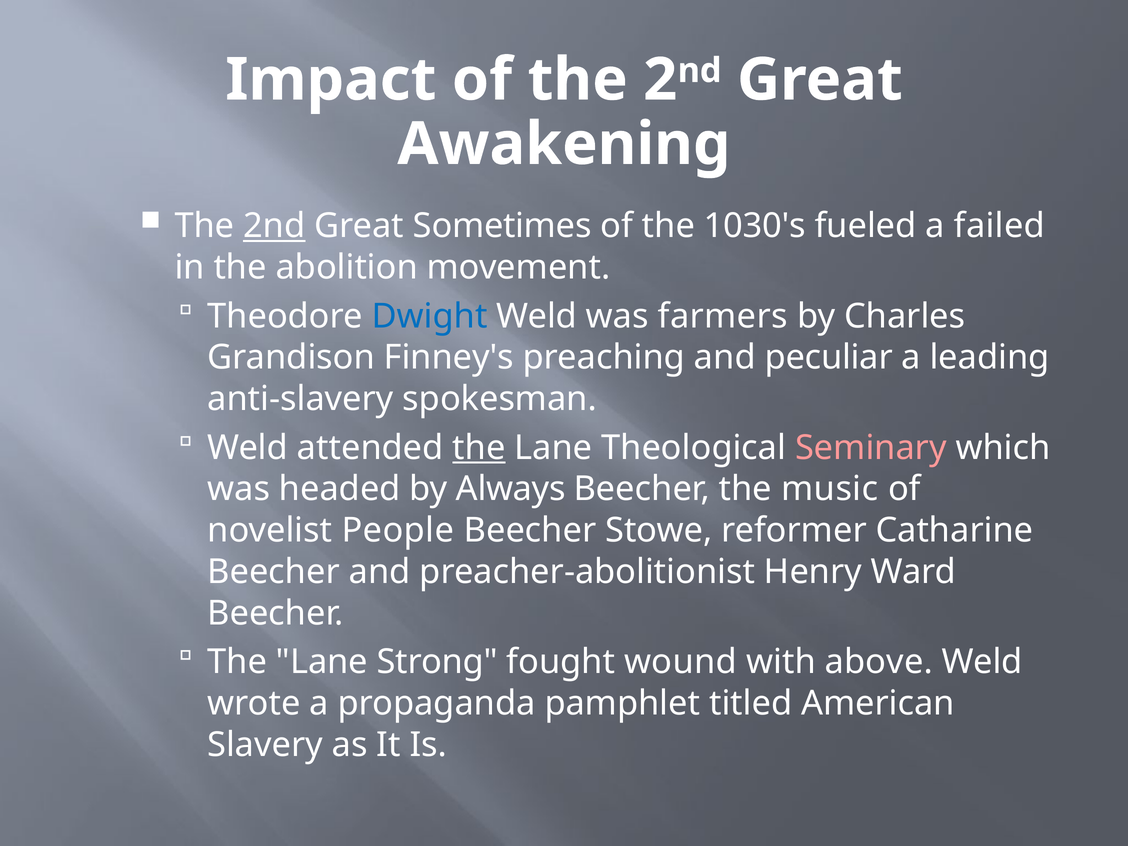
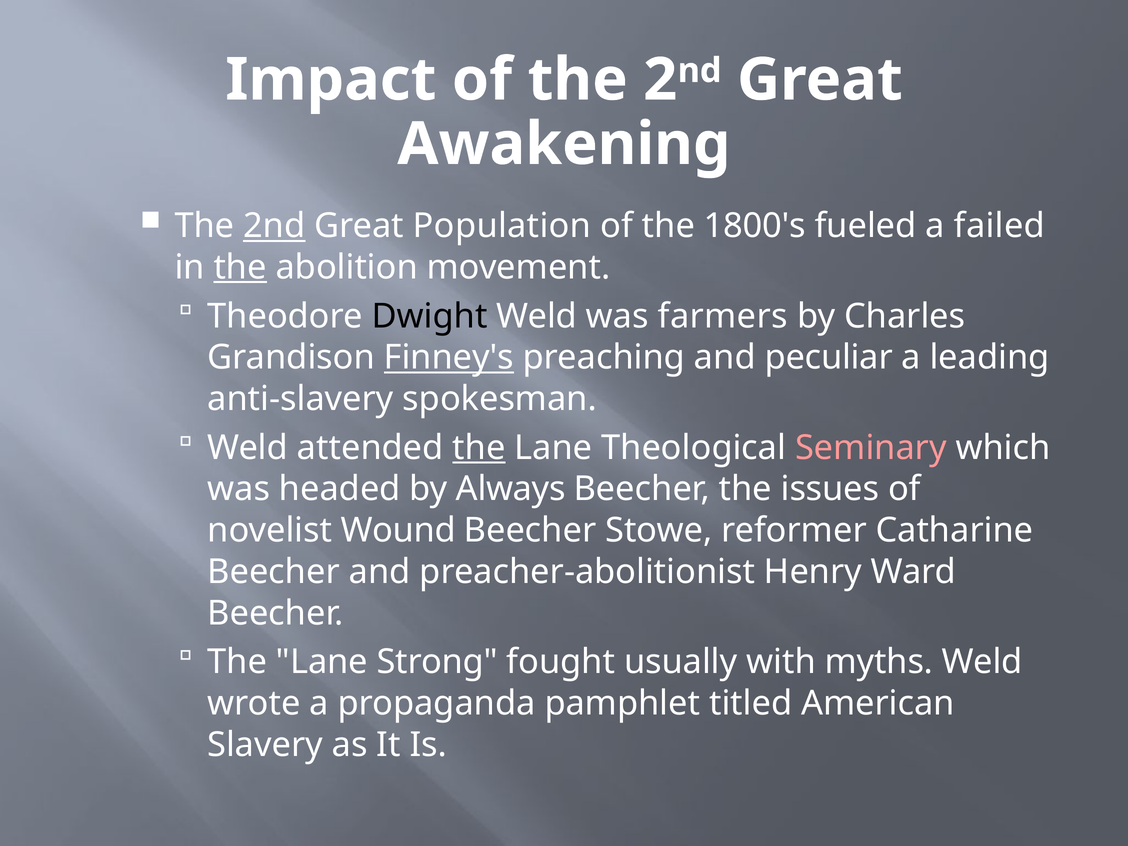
Sometimes: Sometimes -> Population
1030's: 1030's -> 1800's
the at (240, 267) underline: none -> present
Dwight colour: blue -> black
Finney's underline: none -> present
music: music -> issues
People: People -> Wound
wound: wound -> usually
above: above -> myths
